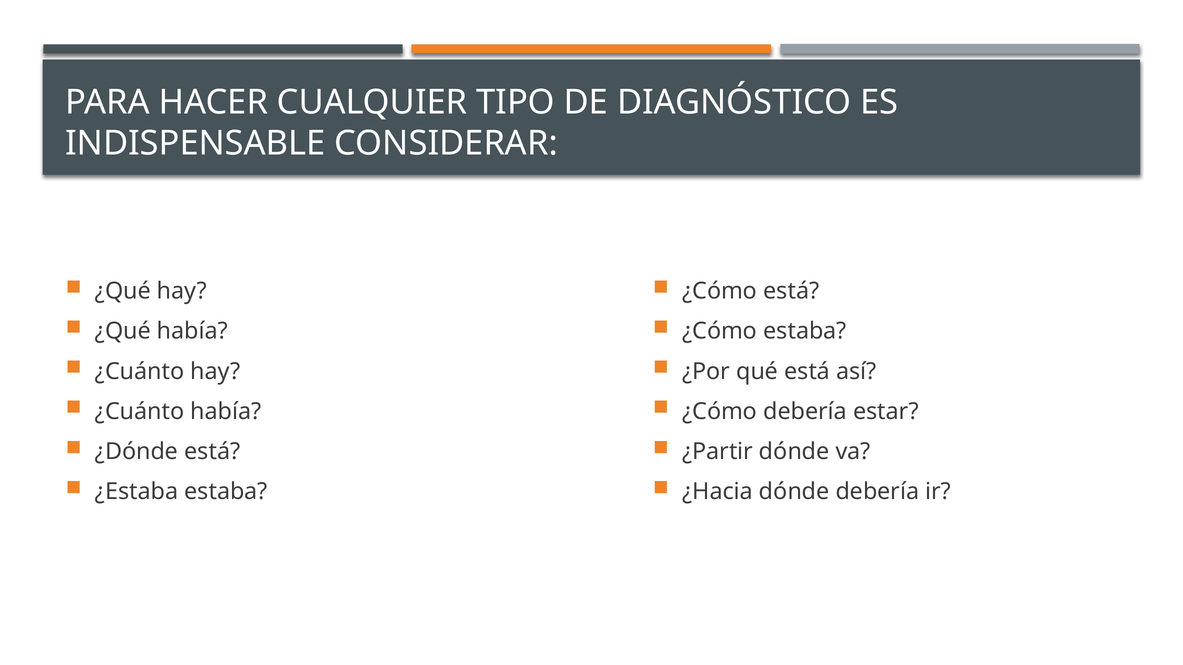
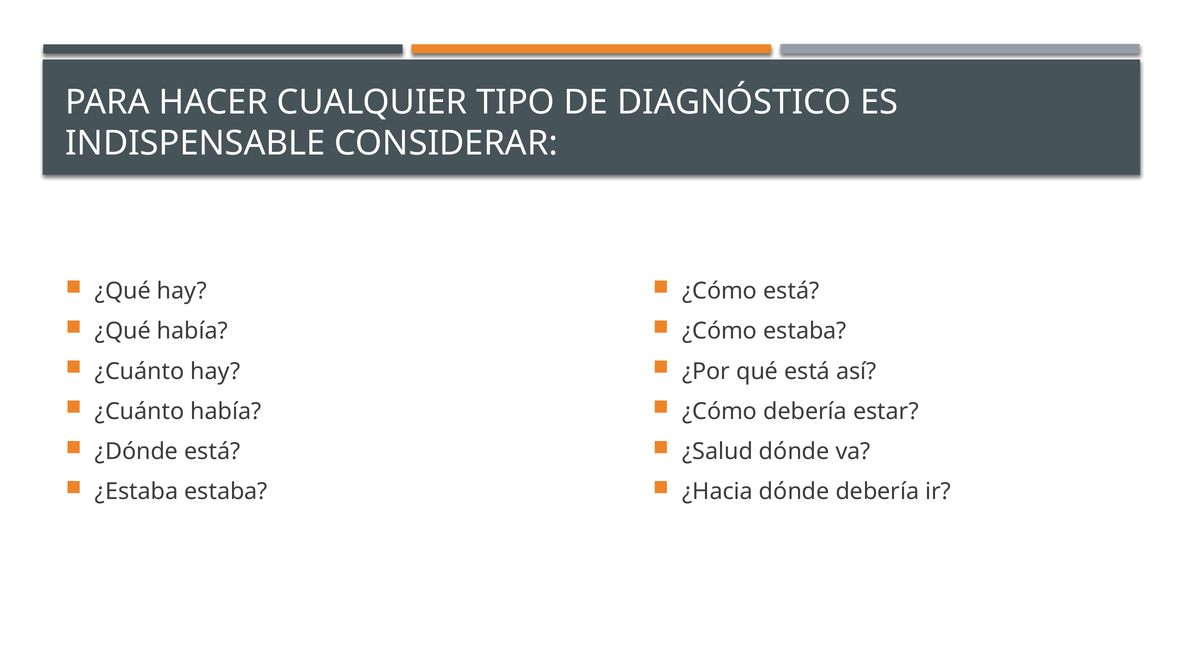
¿Partir: ¿Partir -> ¿Salud
